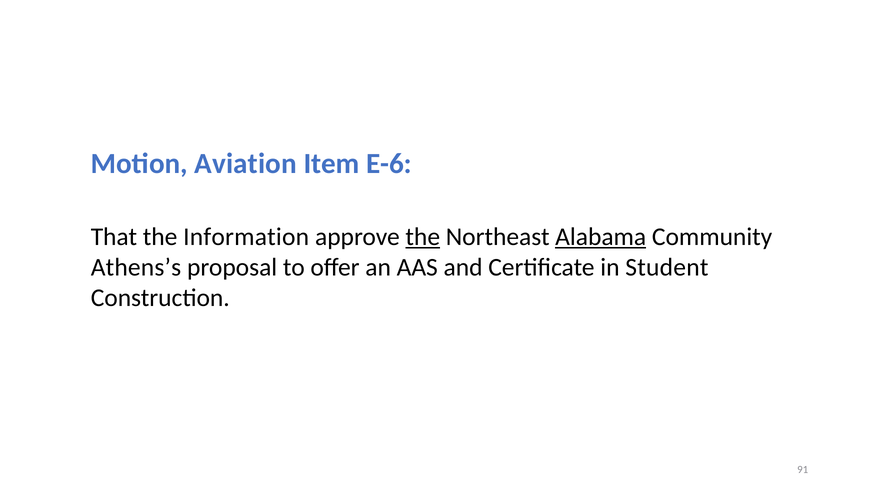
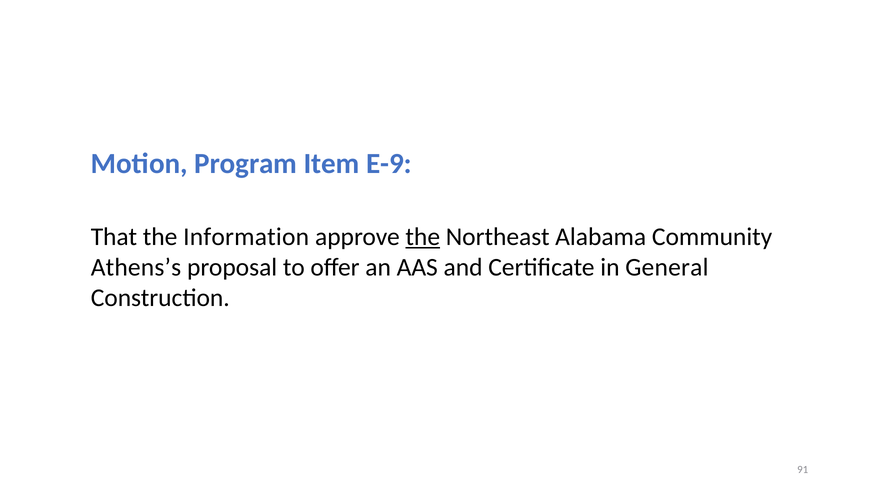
Aviation: Aviation -> Program
E-6: E-6 -> E-9
Alabama underline: present -> none
Student: Student -> General
